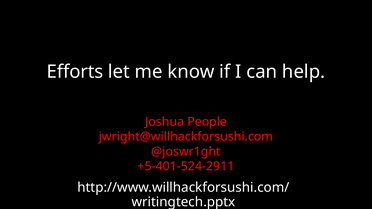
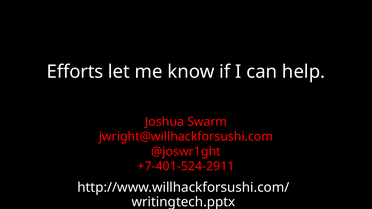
People: People -> Swarm
+5-401-524-2911: +5-401-524-2911 -> +7-401-524-2911
